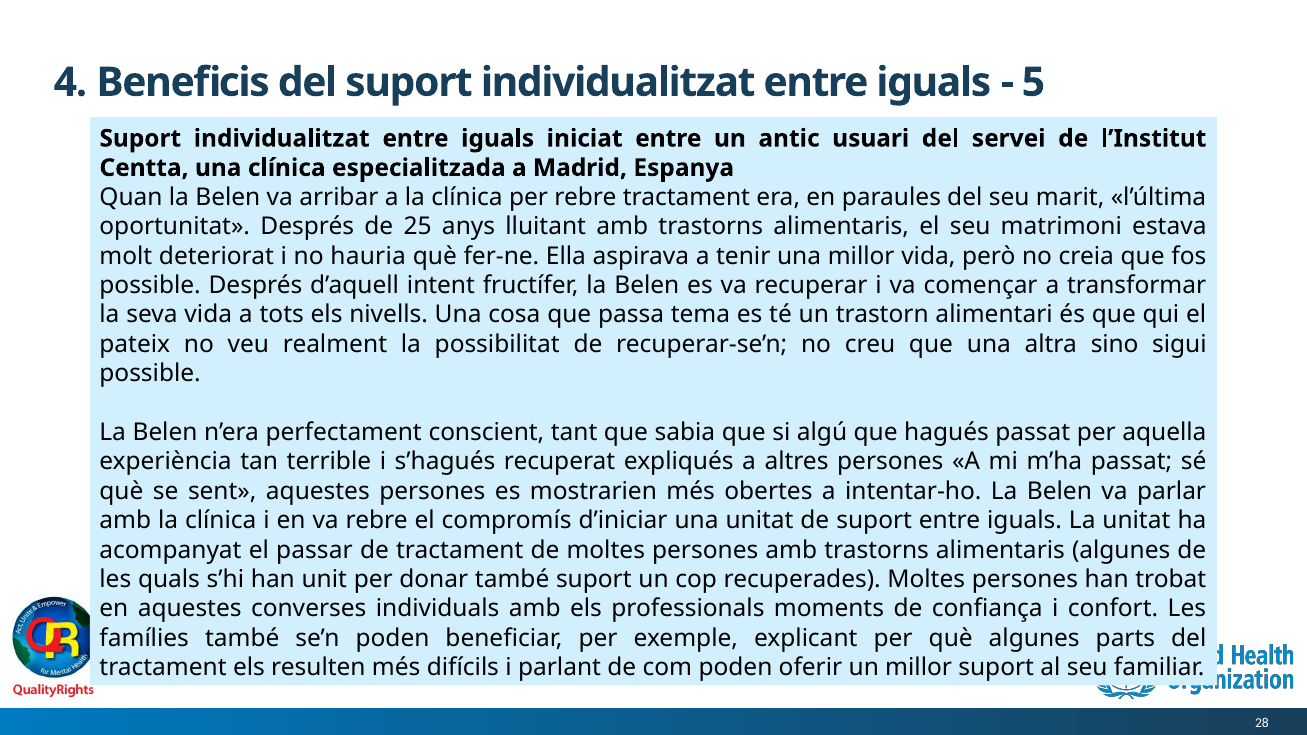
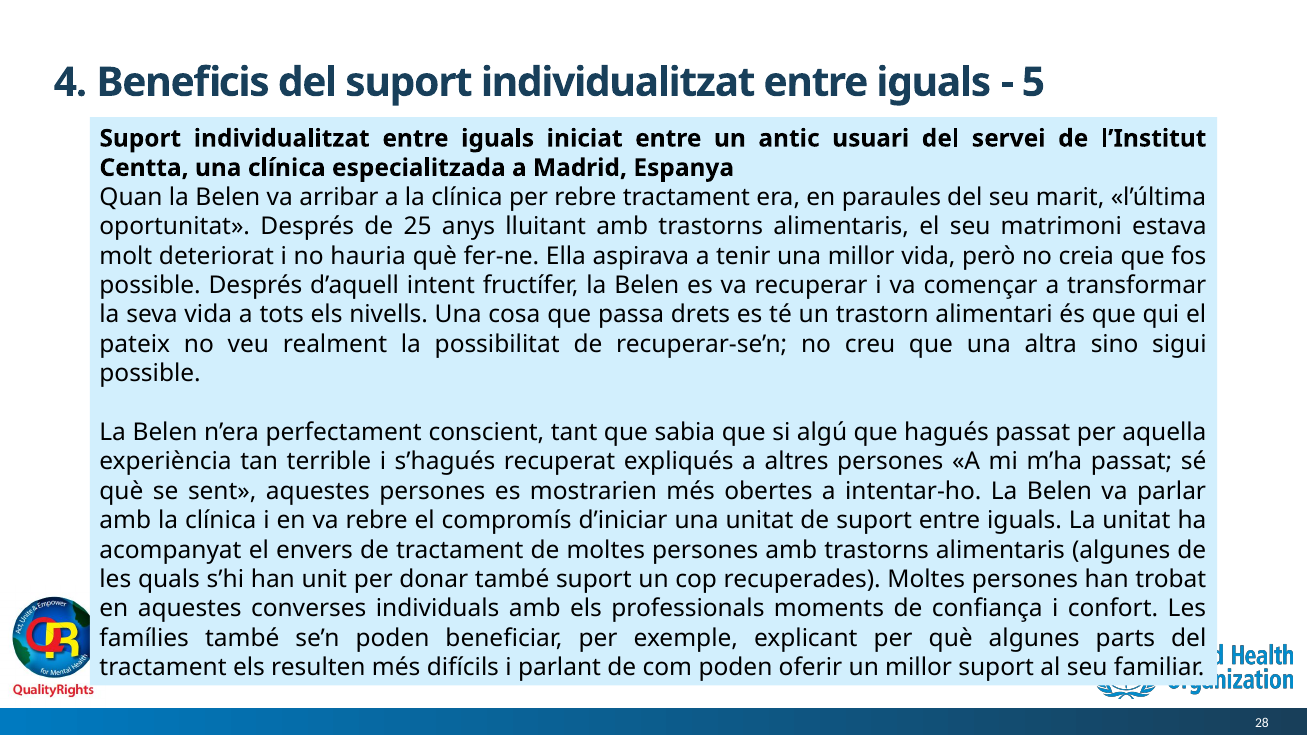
tema: tema -> drets
passar: passar -> envers
